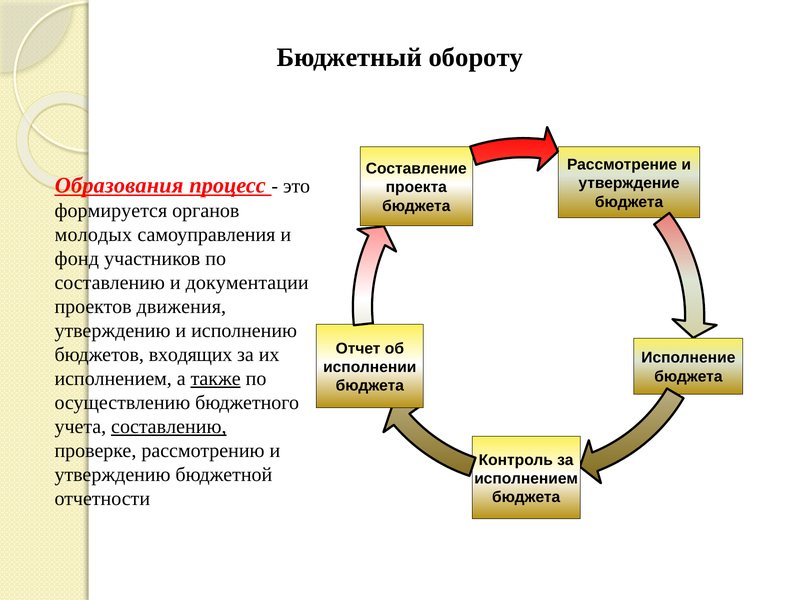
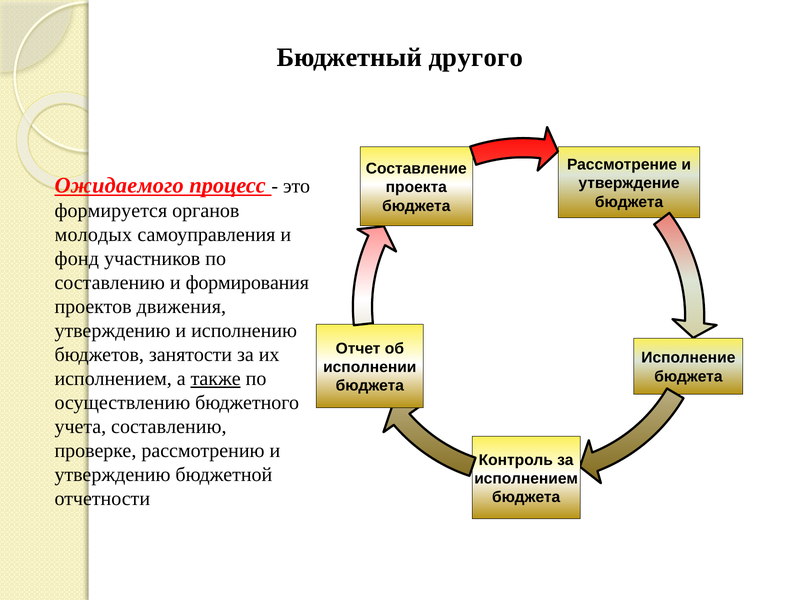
обороту: обороту -> другого
Образования: Образования -> Ожидаемого
документации: документации -> формирования
входящих: входящих -> занятости
составлению at (169, 427) underline: present -> none
